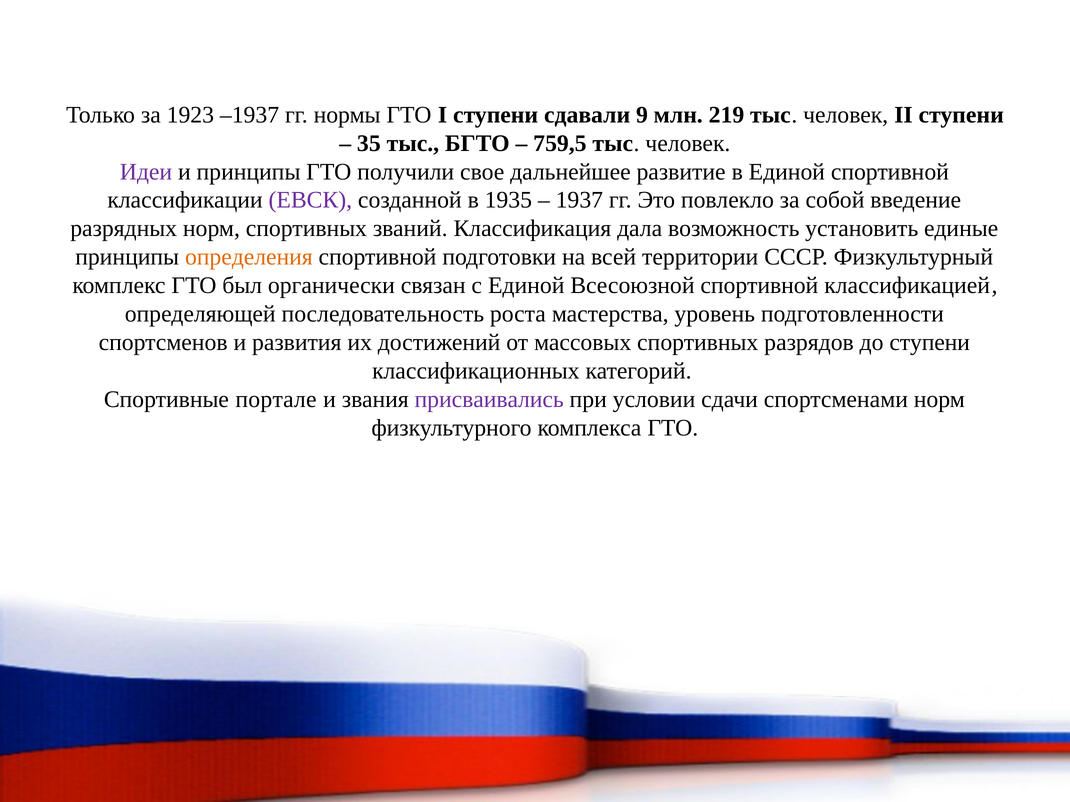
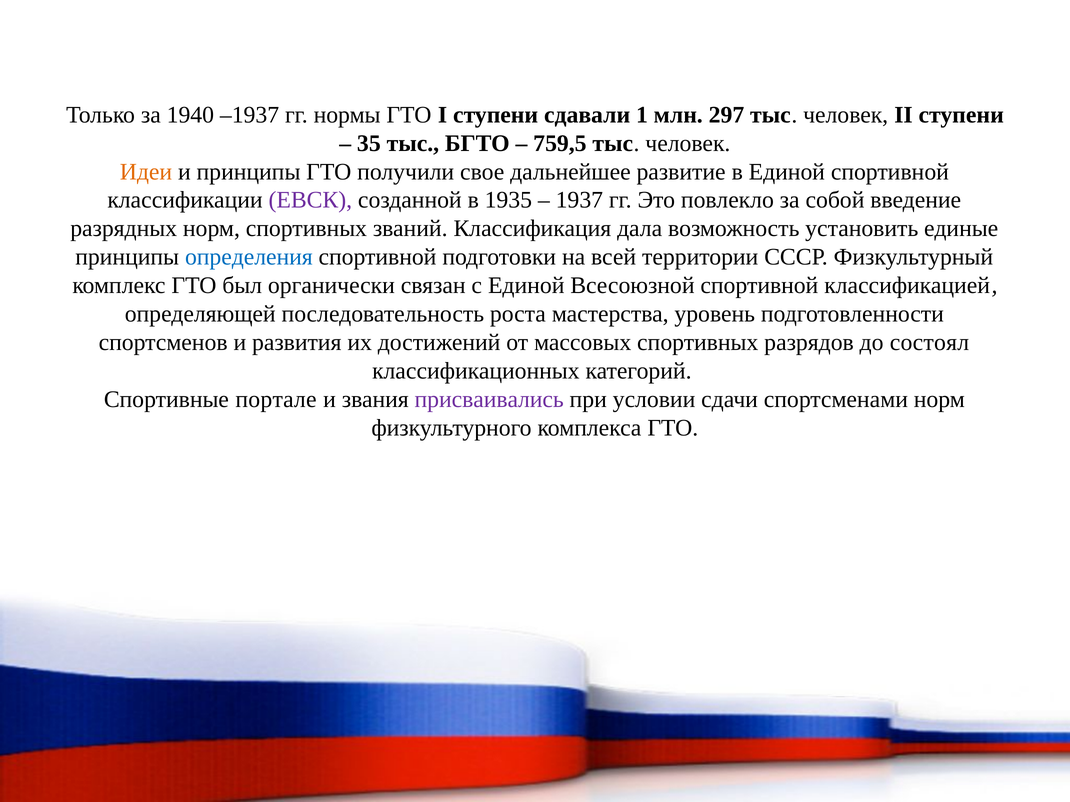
1923: 1923 -> 1940
9: 9 -> 1
219: 219 -> 297
Идеи colour: purple -> orange
определения colour: orange -> blue
до ступени: ступени -> состоял
